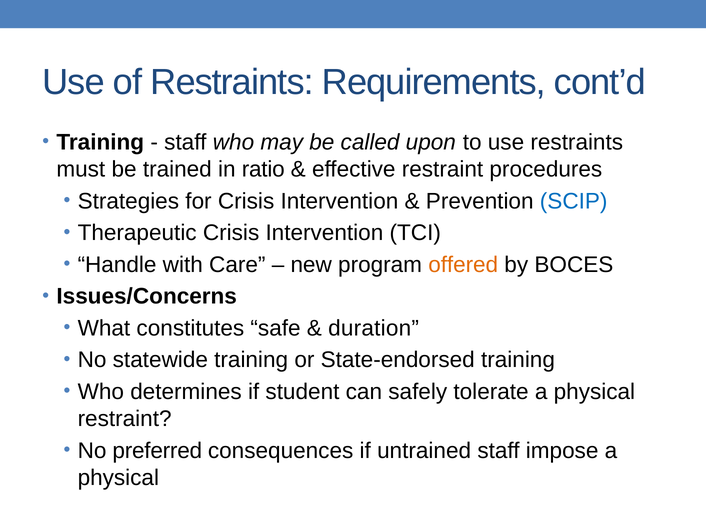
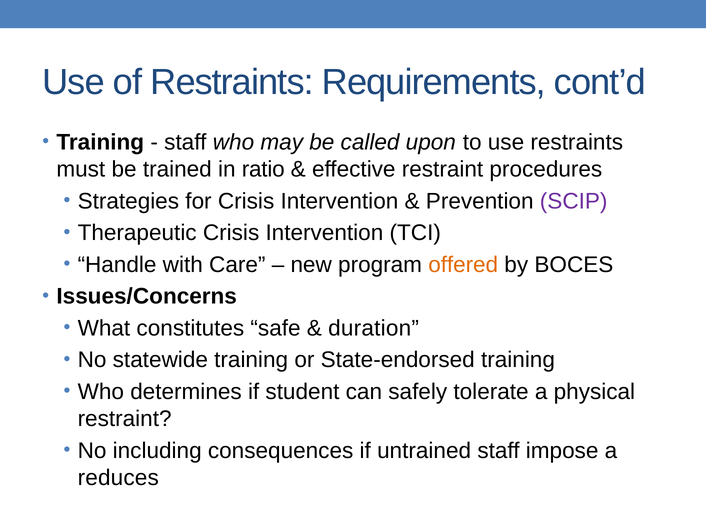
SCIP colour: blue -> purple
preferred: preferred -> including
physical at (118, 477): physical -> reduces
